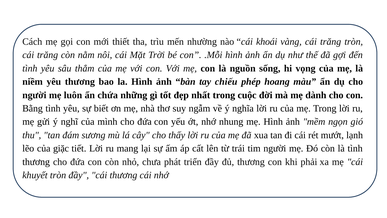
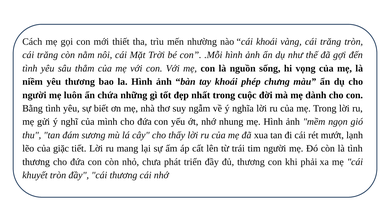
tay chiếu: chiếu -> khoái
hoang: hoang -> chưng
